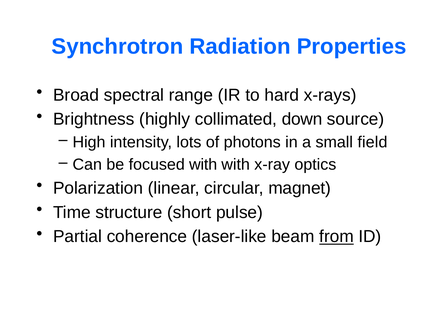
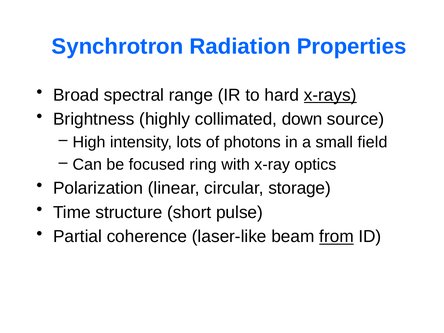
x-rays underline: none -> present
focused with: with -> ring
magnet: magnet -> storage
